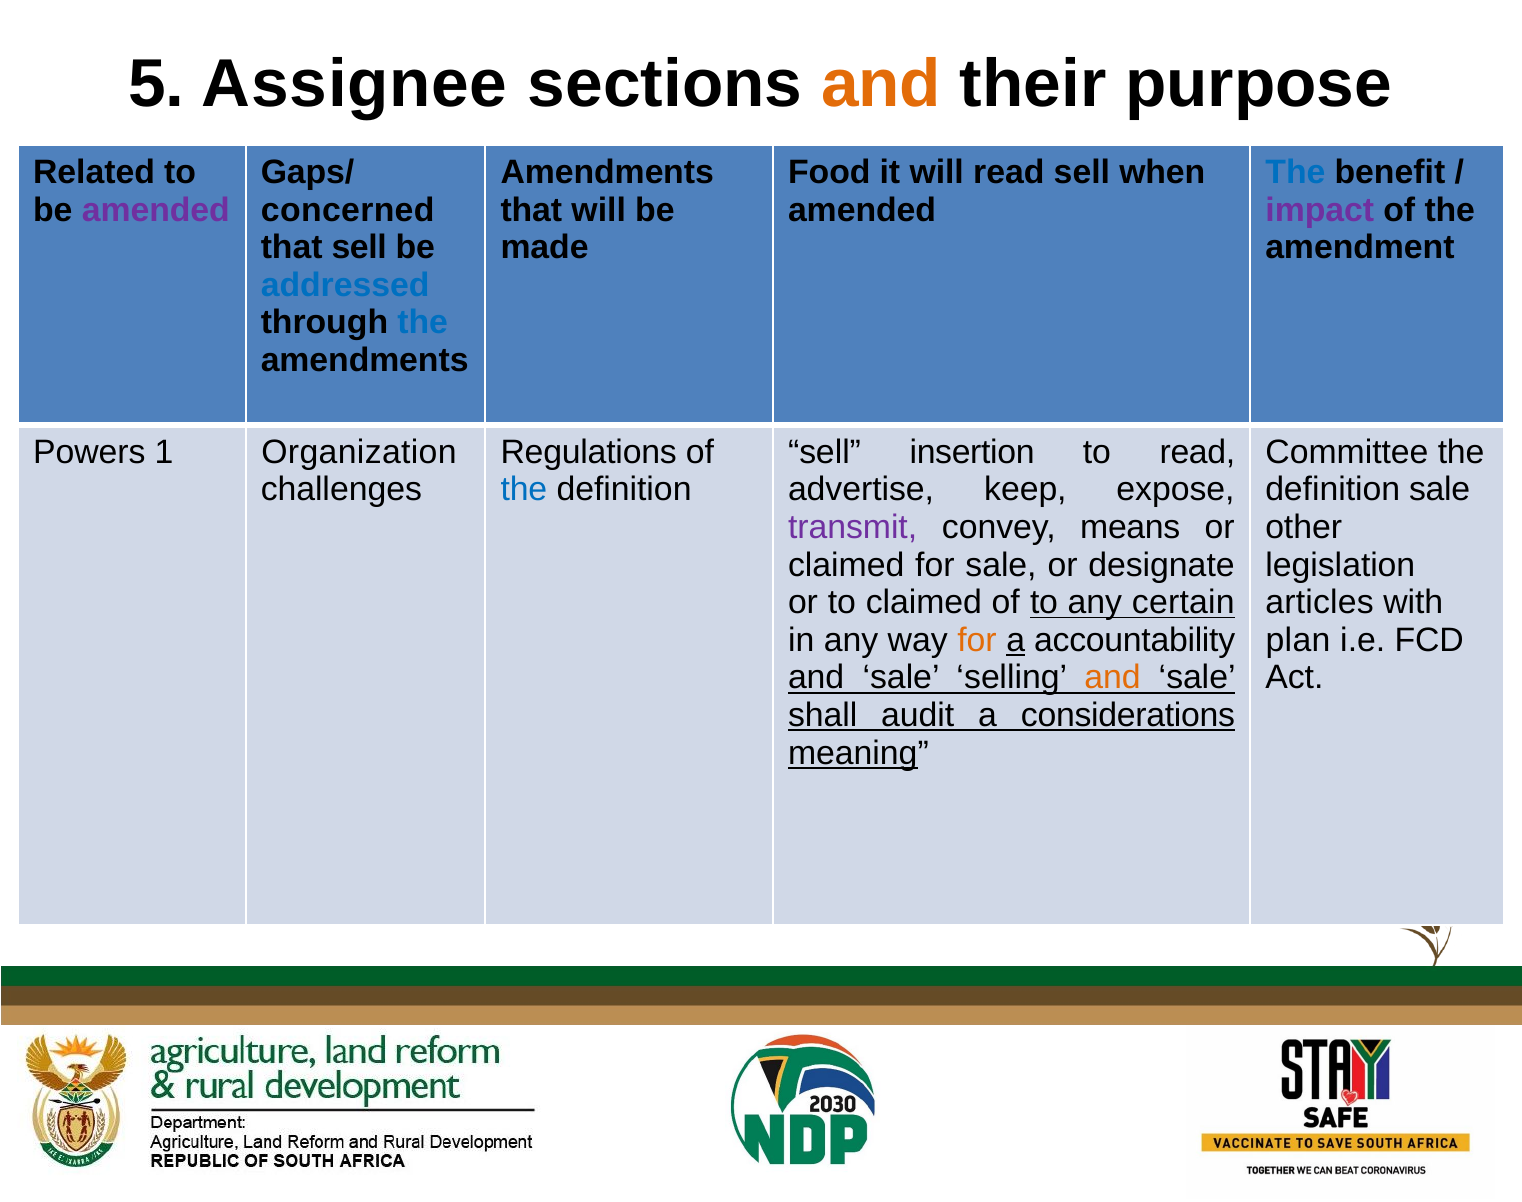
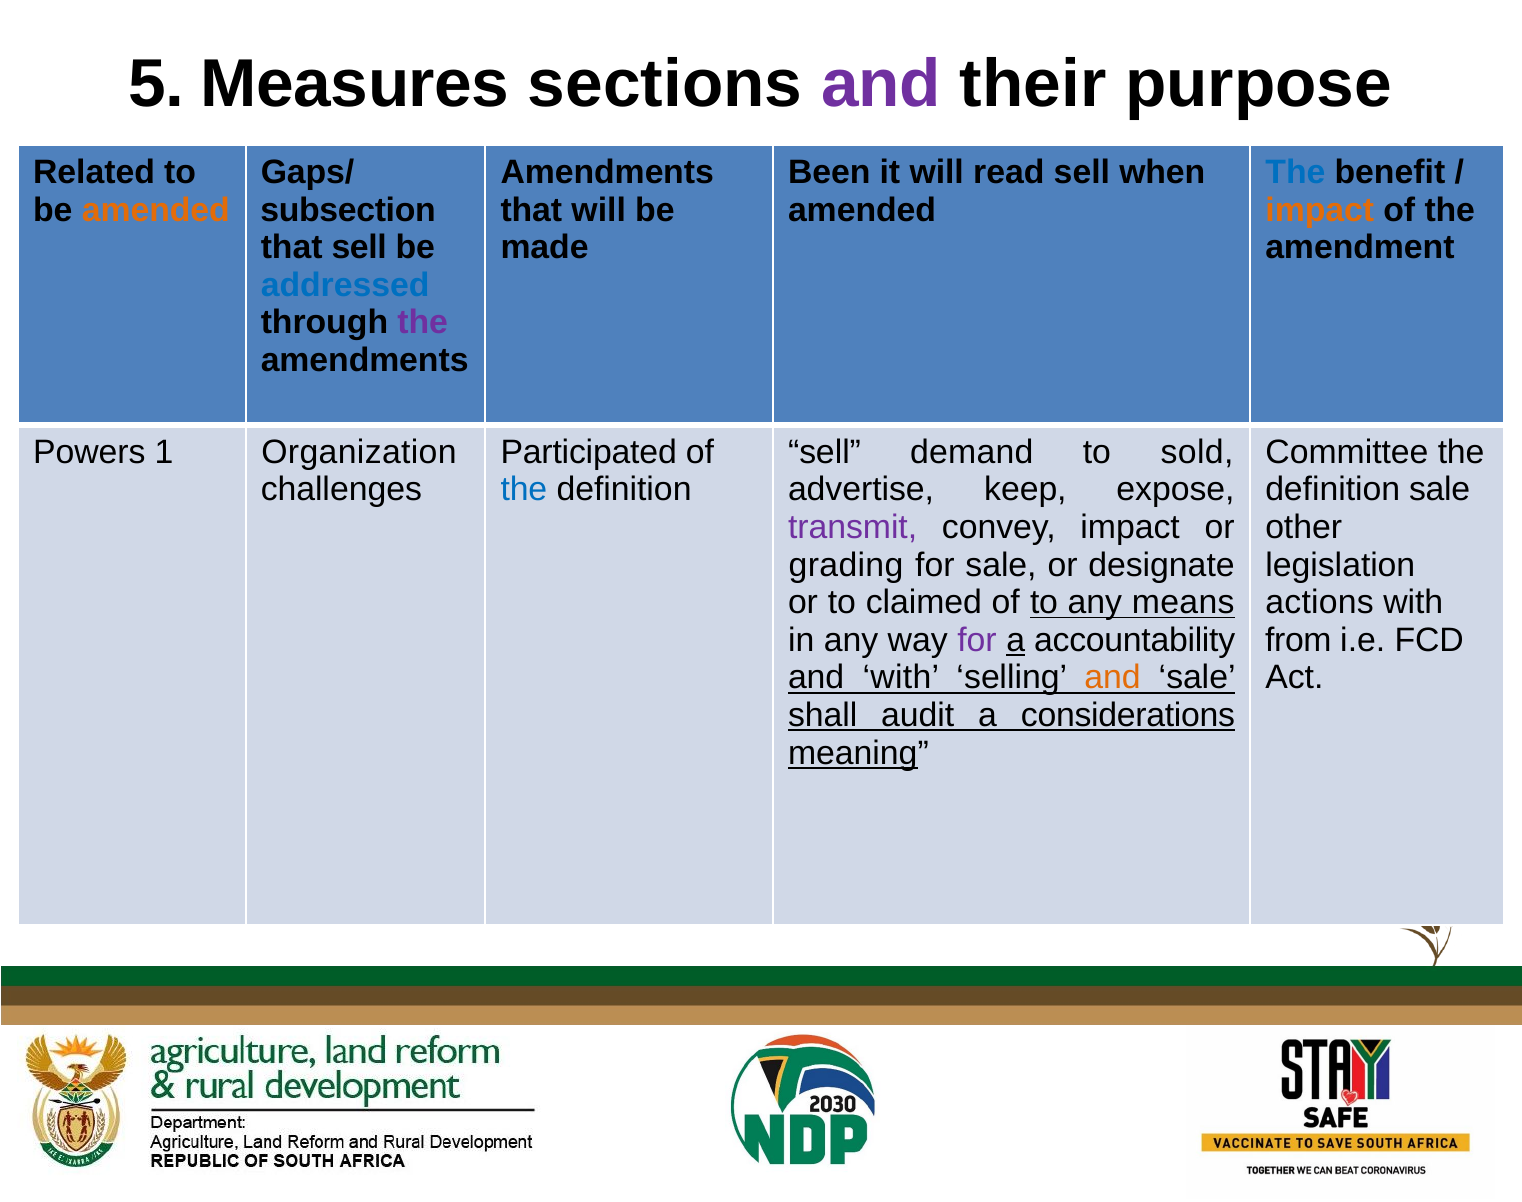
Assignee: Assignee -> Measures
and at (881, 84) colour: orange -> purple
Food: Food -> Been
amended at (156, 210) colour: purple -> orange
concerned: concerned -> subsection
impact at (1320, 210) colour: purple -> orange
the at (423, 322) colour: blue -> purple
Regulations: Regulations -> Participated
insertion: insertion -> demand
to read: read -> sold
convey means: means -> impact
claimed at (846, 565): claimed -> grading
certain: certain -> means
articles: articles -> actions
for at (977, 640) colour: orange -> purple
plan: plan -> from
sale at (901, 677): sale -> with
